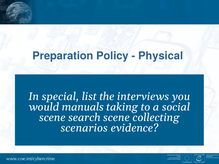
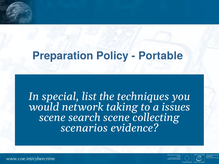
Physical: Physical -> Portable
interviews: interviews -> techniques
manuals: manuals -> network
social: social -> issues
